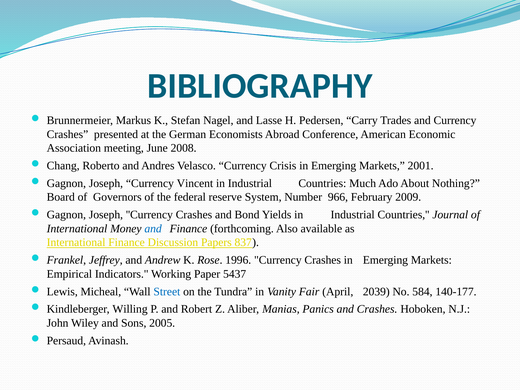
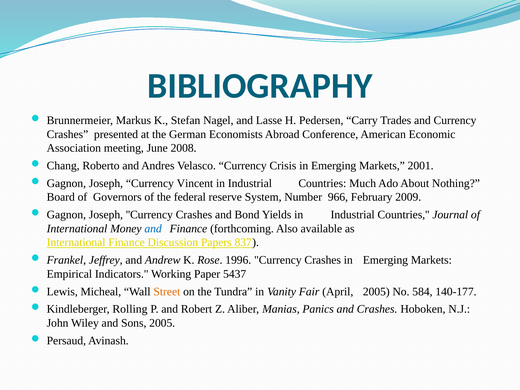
Street colour: blue -> orange
April 2039: 2039 -> 2005
Willing: Willing -> Rolling
